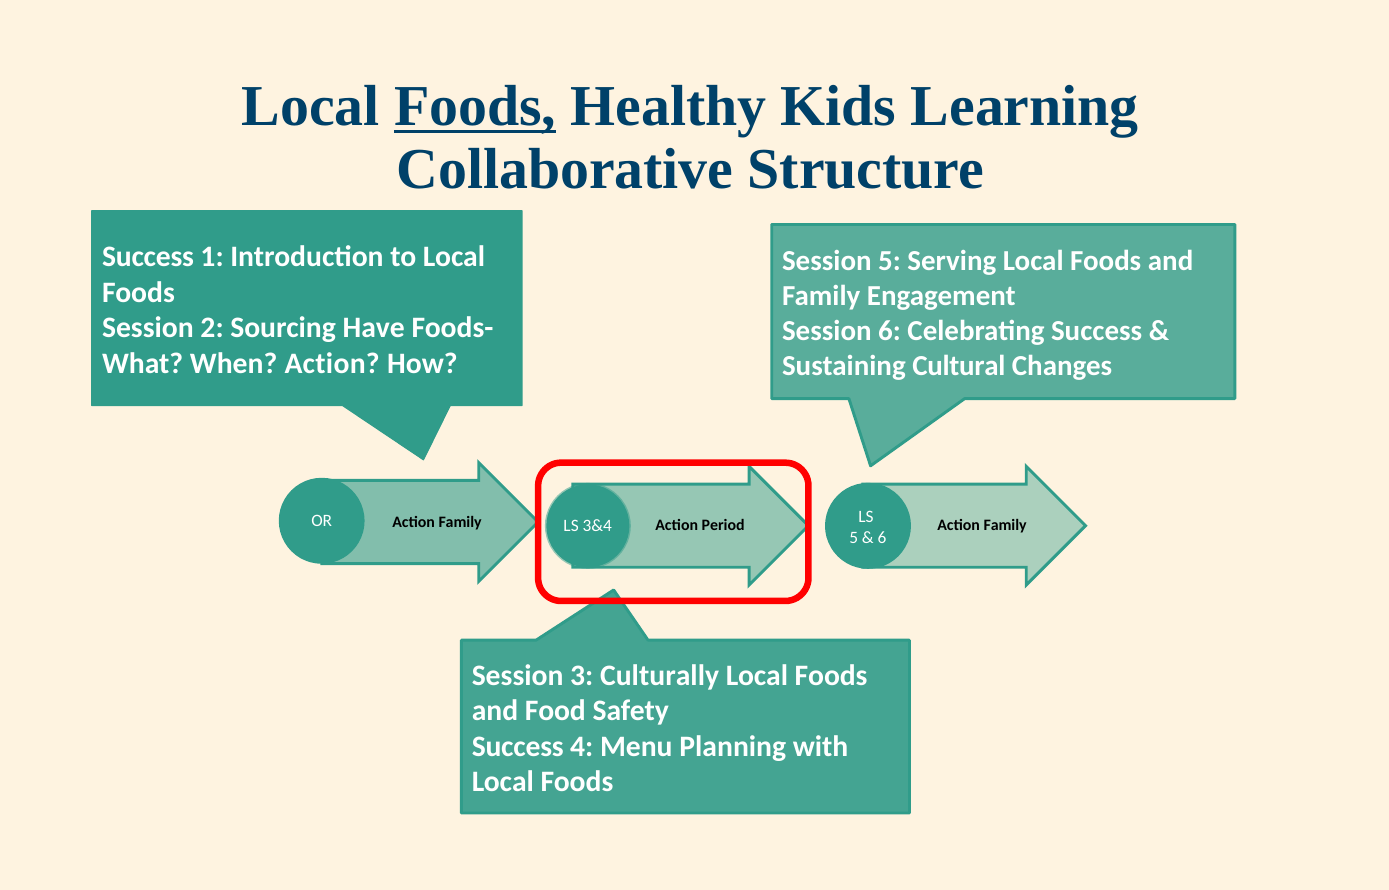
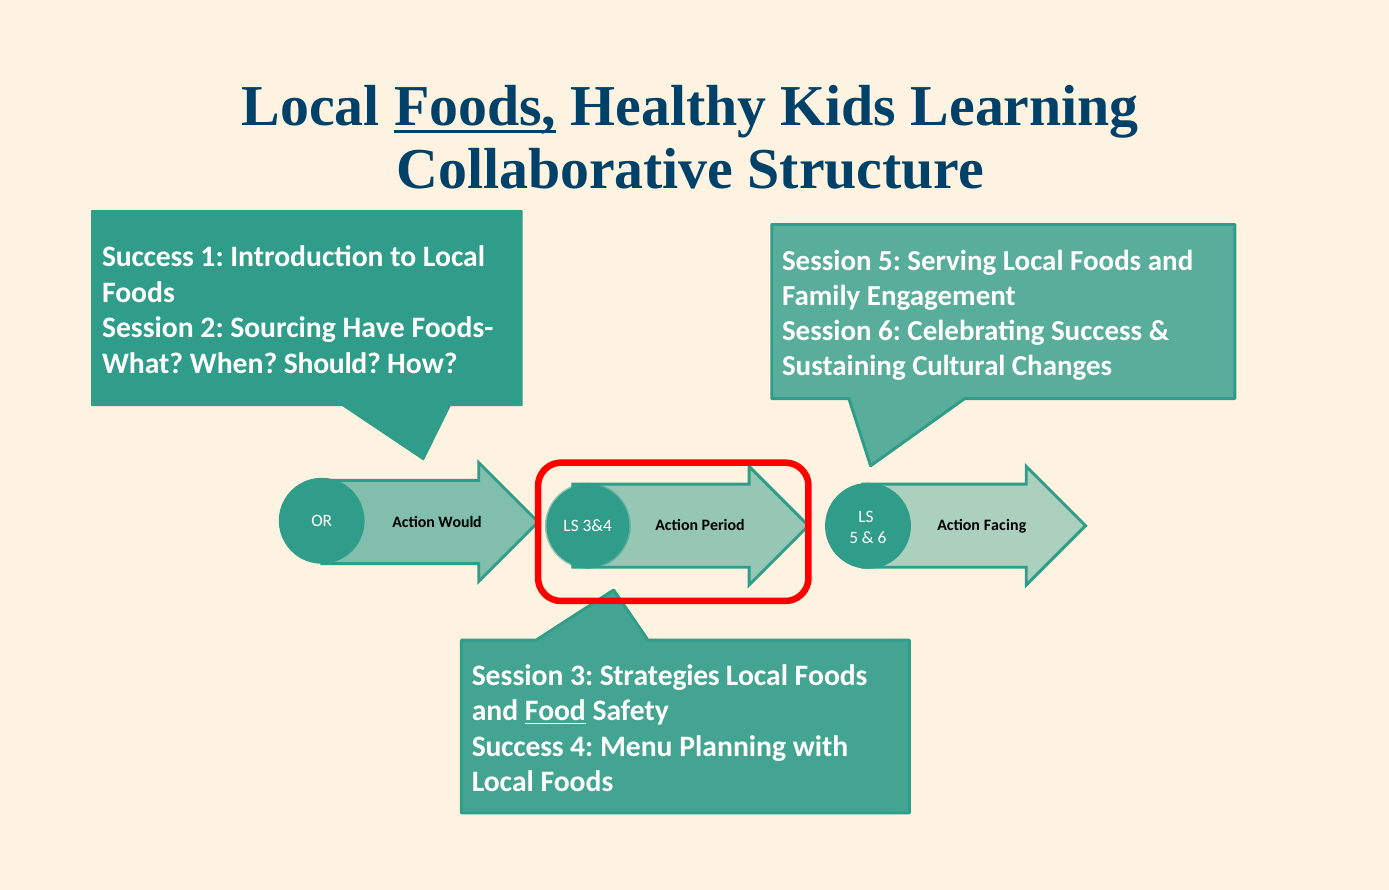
When Action: Action -> Should
Family at (460, 522): Family -> Would
3&4 Action Family: Family -> Facing
Culturally: Culturally -> Strategies
Food underline: none -> present
